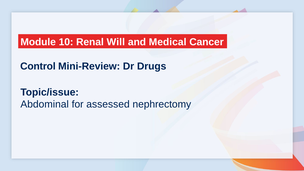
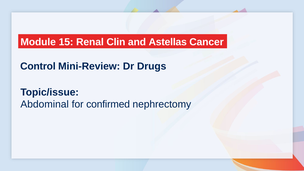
10: 10 -> 15
Will: Will -> Clin
Medical: Medical -> Astellas
assessed: assessed -> confirmed
